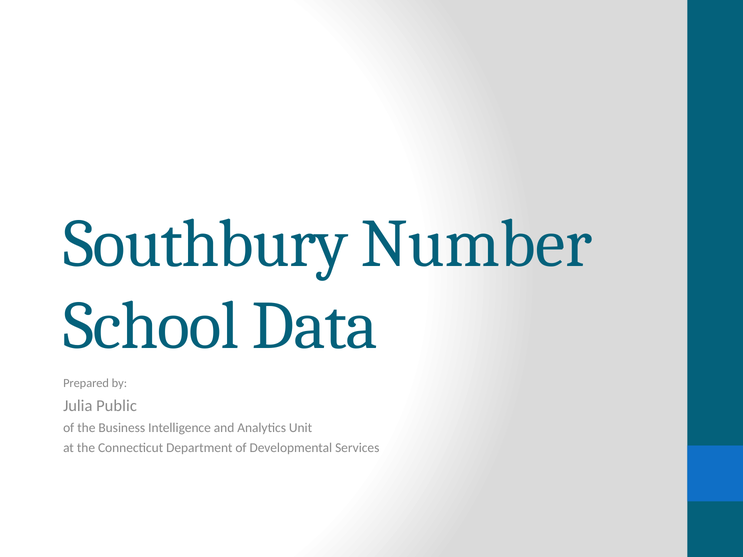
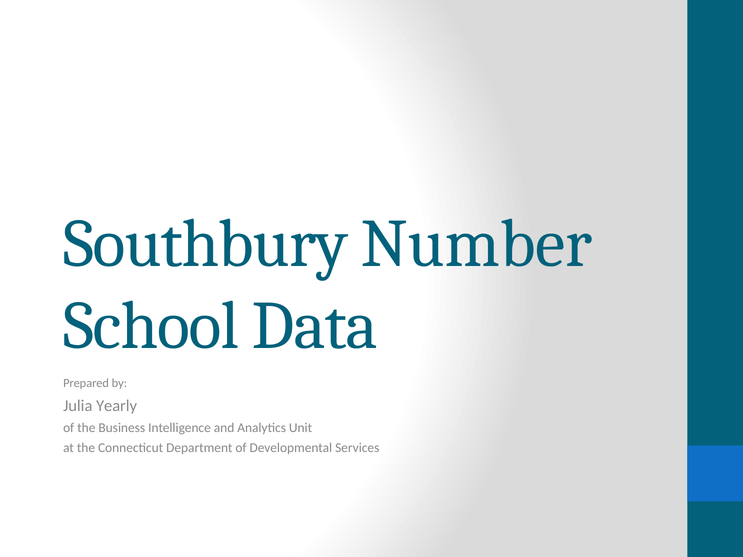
Public: Public -> Yearly
